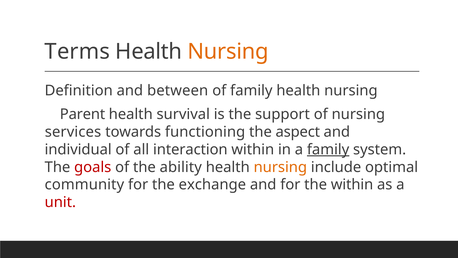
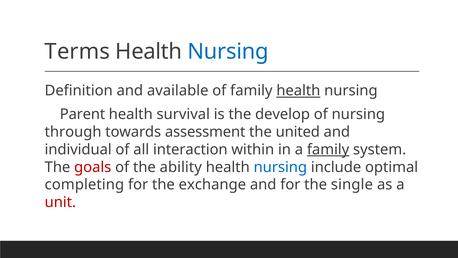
Nursing at (228, 52) colour: orange -> blue
between: between -> available
health at (298, 91) underline: none -> present
support: support -> develop
services: services -> through
functioning: functioning -> assessment
aspect: aspect -> united
nursing at (280, 167) colour: orange -> blue
community: community -> completing
the within: within -> single
